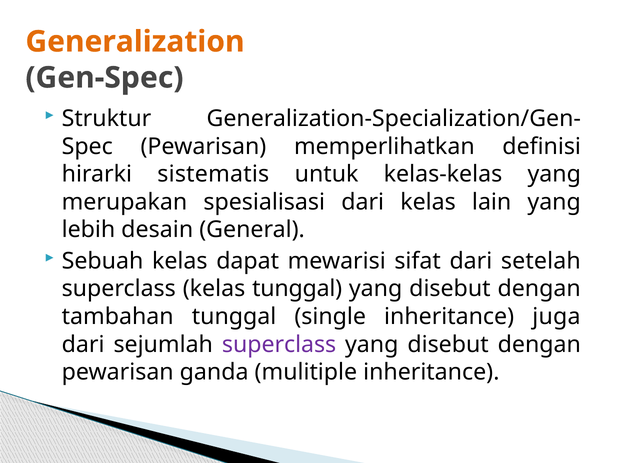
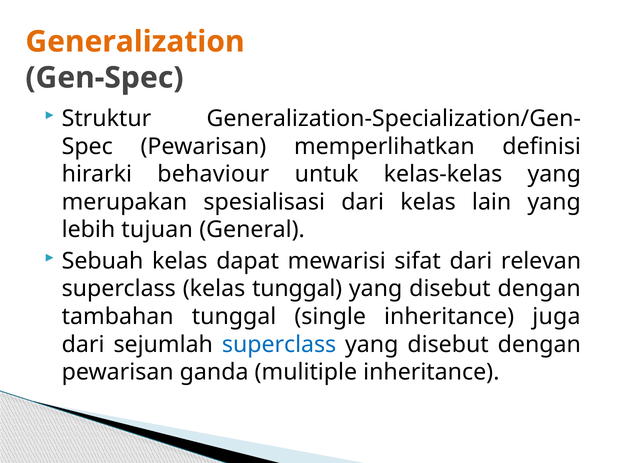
sistematis: sistematis -> behaviour
desain: desain -> tujuan
setelah: setelah -> relevan
superclass at (279, 345) colour: purple -> blue
